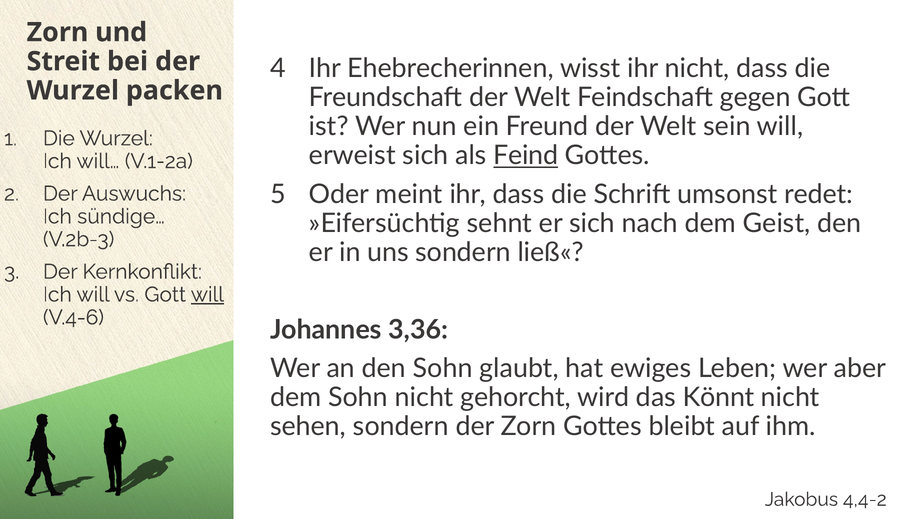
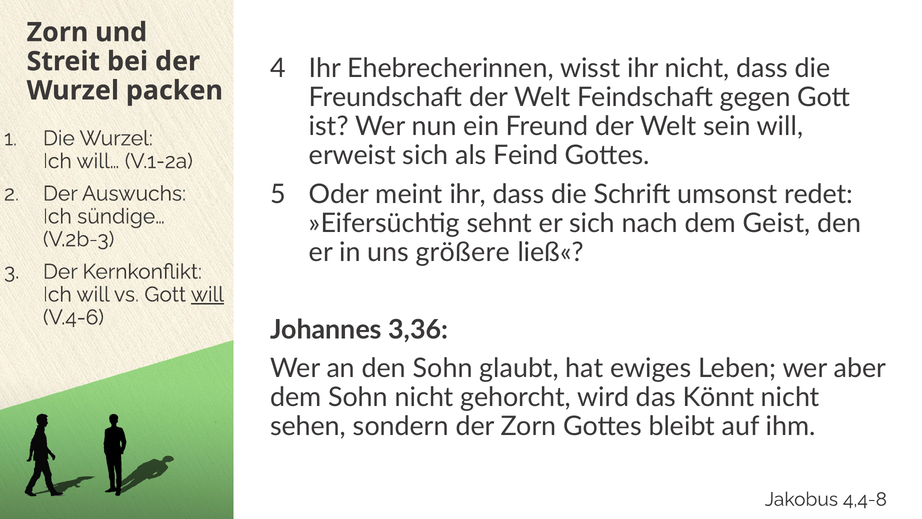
Feind underline: present -> none
uns sondern: sondern -> größere
4,4-2: 4,4-2 -> 4,4-8
